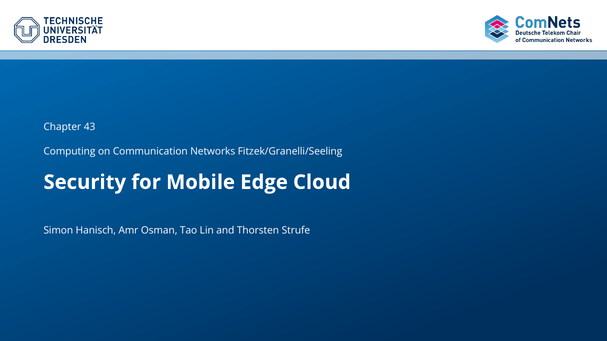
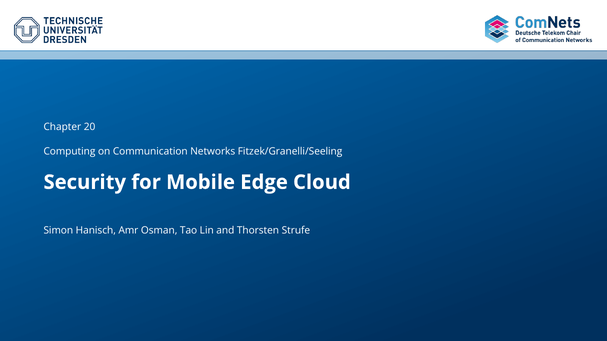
43: 43 -> 20
